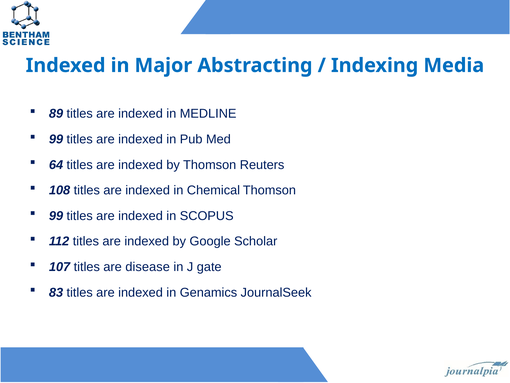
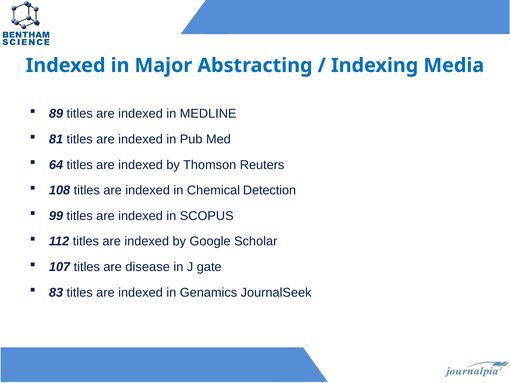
99 at (56, 139): 99 -> 81
Chemical Thomson: Thomson -> Detection
